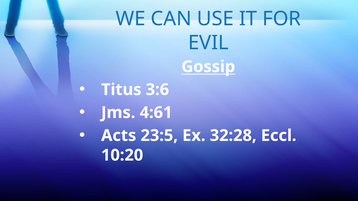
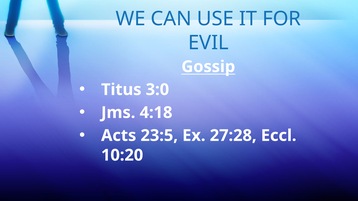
3:6: 3:6 -> 3:0
4:61: 4:61 -> 4:18
32:28: 32:28 -> 27:28
